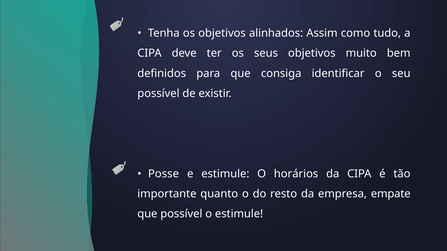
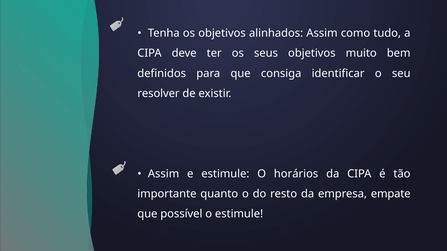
possível at (158, 94): possível -> resolver
Posse at (164, 174): Posse -> Assim
